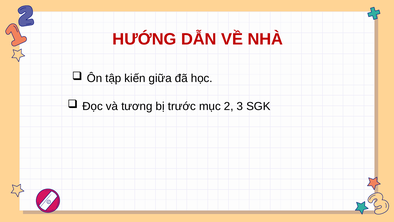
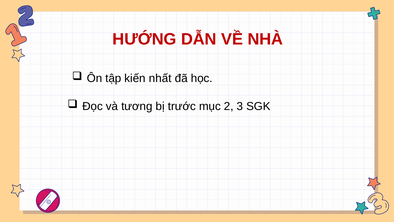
giữa: giữa -> nhất
